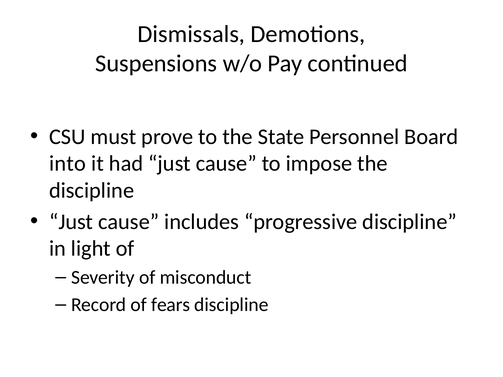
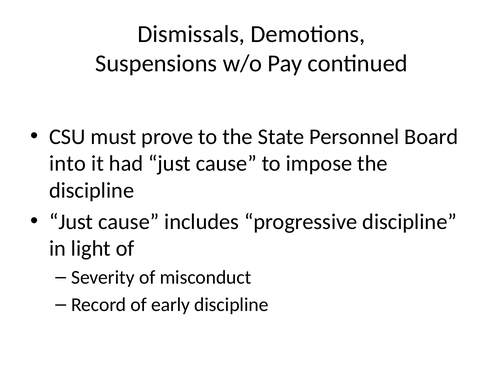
fears: fears -> early
